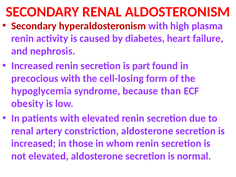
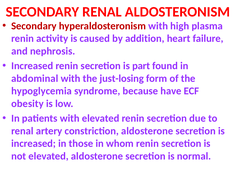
diabetes: diabetes -> addition
precocious: precocious -> abdominal
cell-losing: cell-losing -> just-losing
than: than -> have
